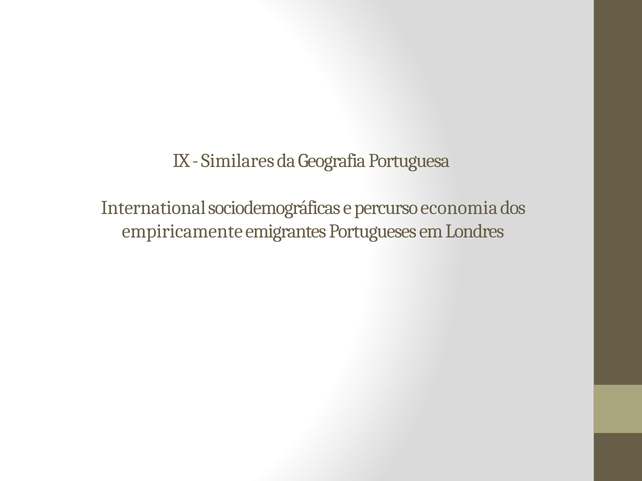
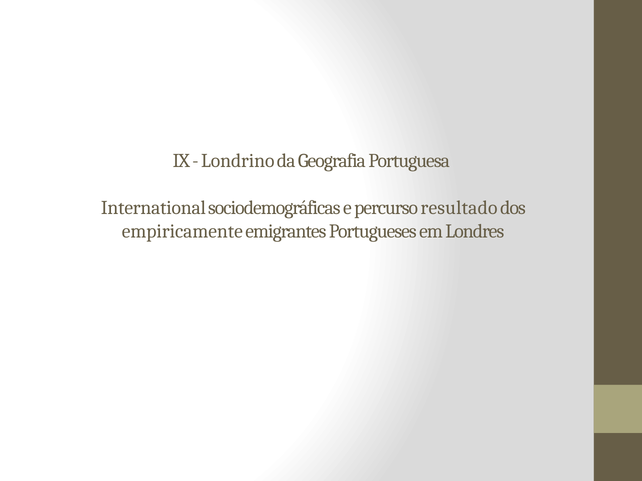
Similares: Similares -> Londrino
economia: economia -> resultado
